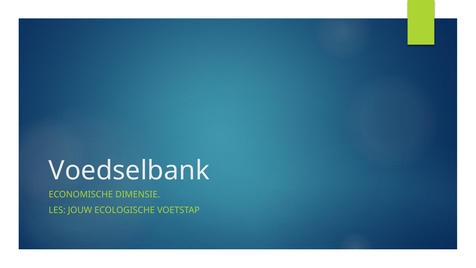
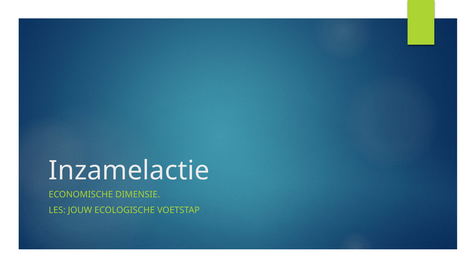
Voedselbank: Voedselbank -> Inzamelactie
